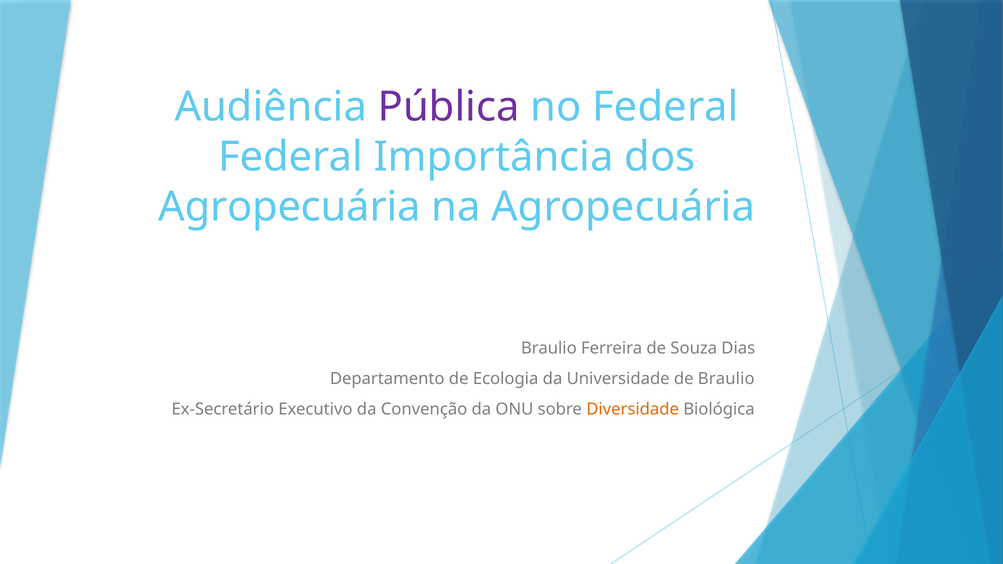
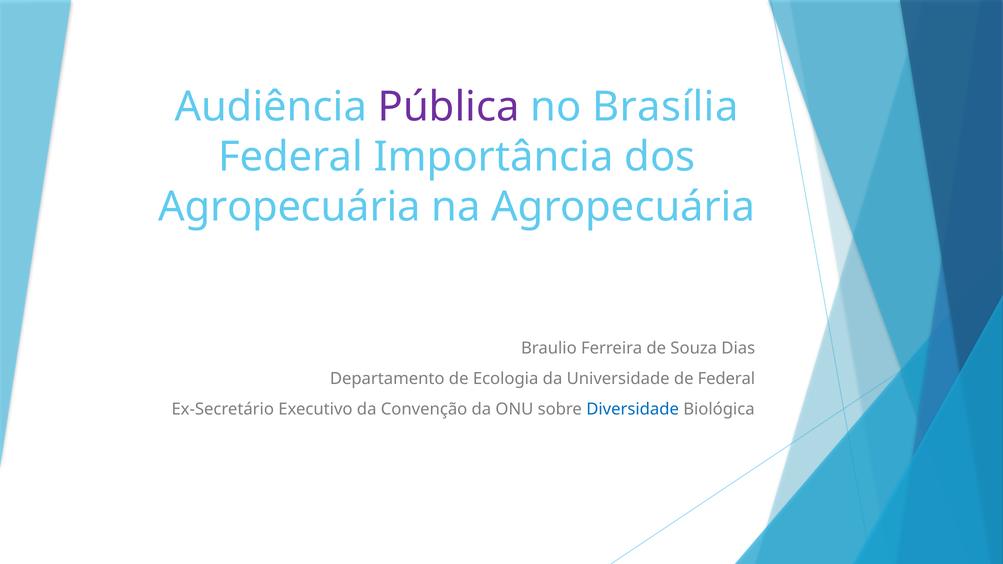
no Federal: Federal -> Brasília
de Braulio: Braulio -> Federal
Diversidade colour: orange -> blue
